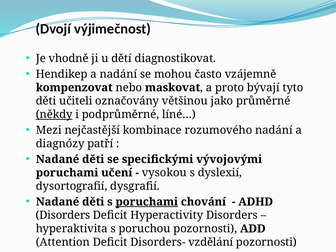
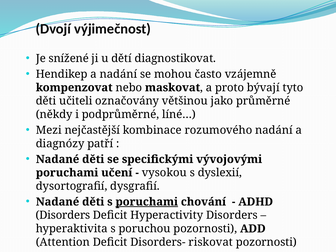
vhodně: vhodně -> snížené
někdy underline: present -> none
vzdělání: vzdělání -> riskovat
